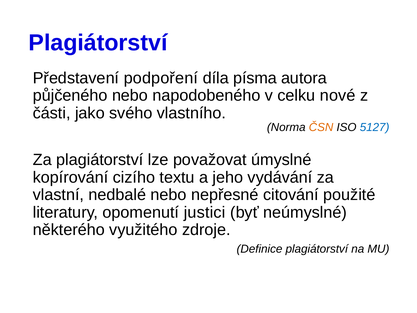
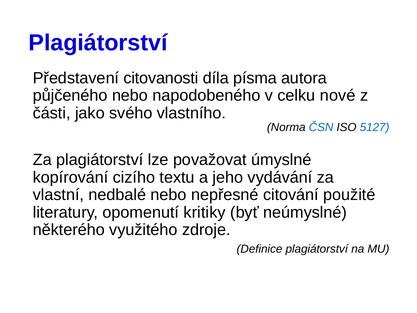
podpoření: podpoření -> citovanosti
ČSN colour: orange -> blue
justici: justici -> kritiky
